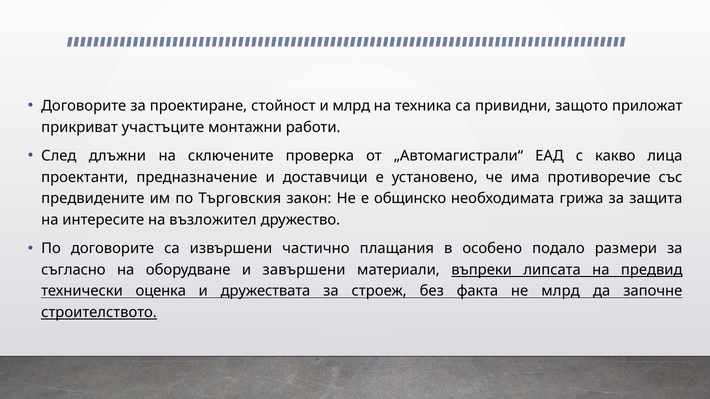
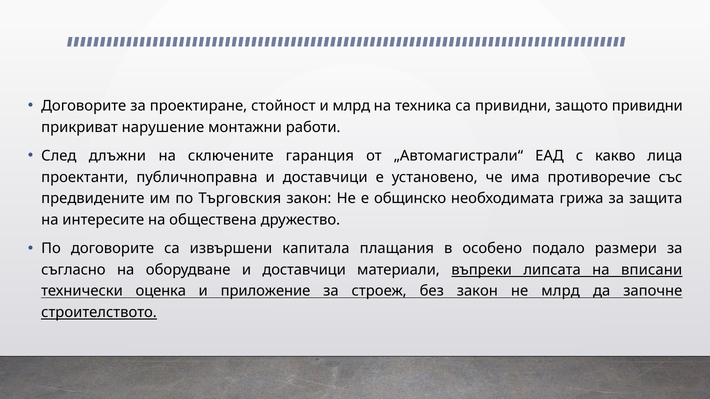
защото приложат: приложат -> привидни
участъците: участъците -> нарушение
проверка: проверка -> гаранция
предназначение: предназначение -> публичноправна
възложител: възложител -> обществена
частично: частично -> капитала
оборудване и завършени: завършени -> доставчици
предвид: предвид -> вписани
дружествата: дружествата -> приложение
без факта: факта -> закон
